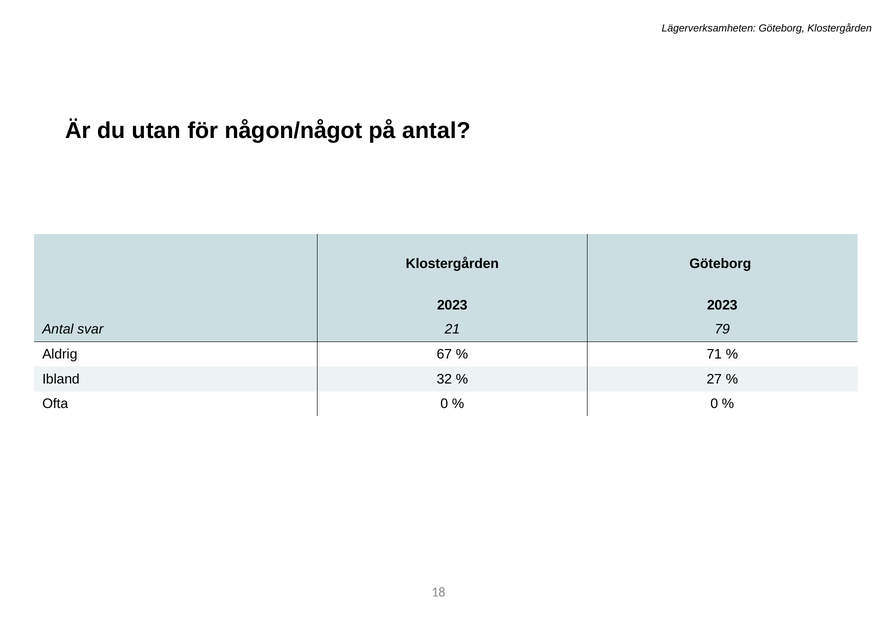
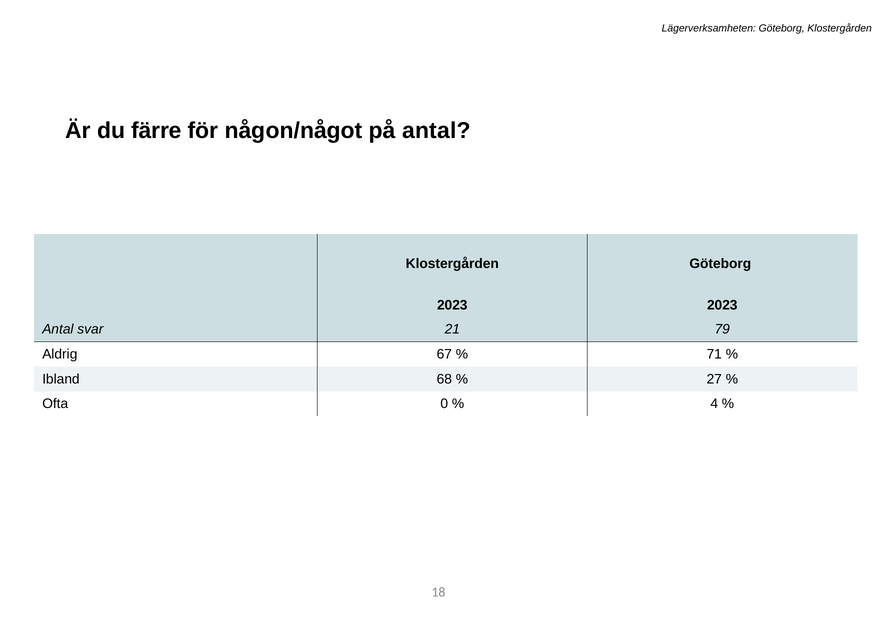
utan: utan -> färre
32: 32 -> 68
0 at (714, 404): 0 -> 4
